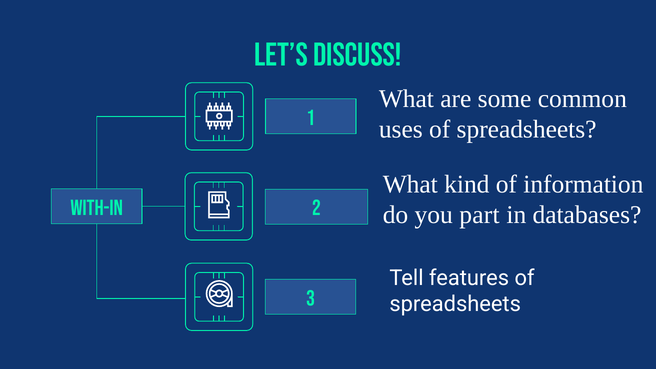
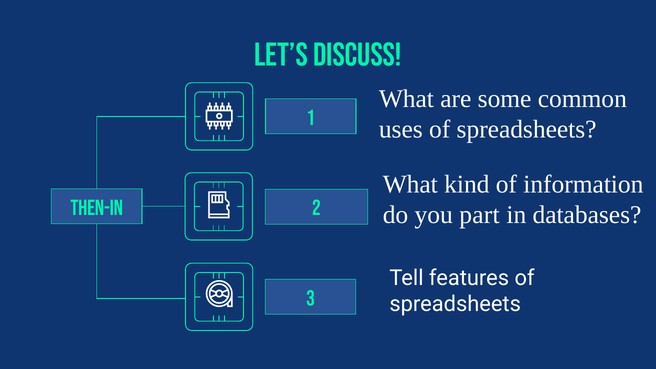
With-in: With-in -> Then-in
